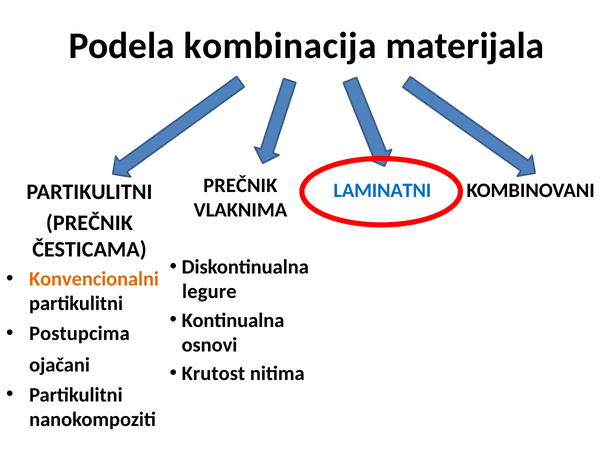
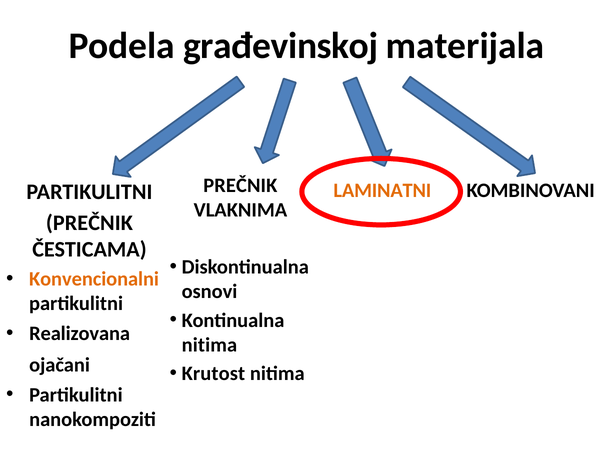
kombinacija: kombinacija -> građevinskoj
LAMINATNI colour: blue -> orange
legure: legure -> osnovi
Postupcima: Postupcima -> Realizovana
osnovi at (209, 345): osnovi -> nitima
